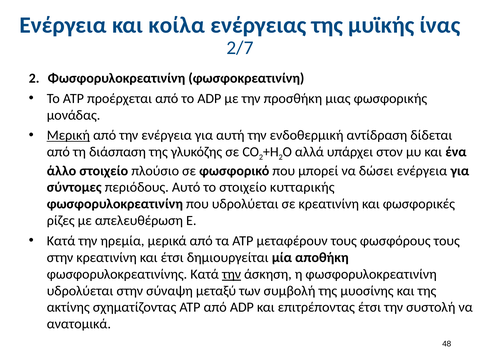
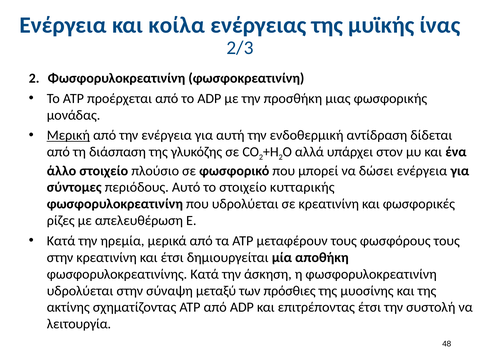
2/7: 2/7 -> 2/3
την at (232, 274) underline: present -> none
συμβολή: συμβολή -> πρόσθιες
ανατομικά: ανατομικά -> λειτουργία
